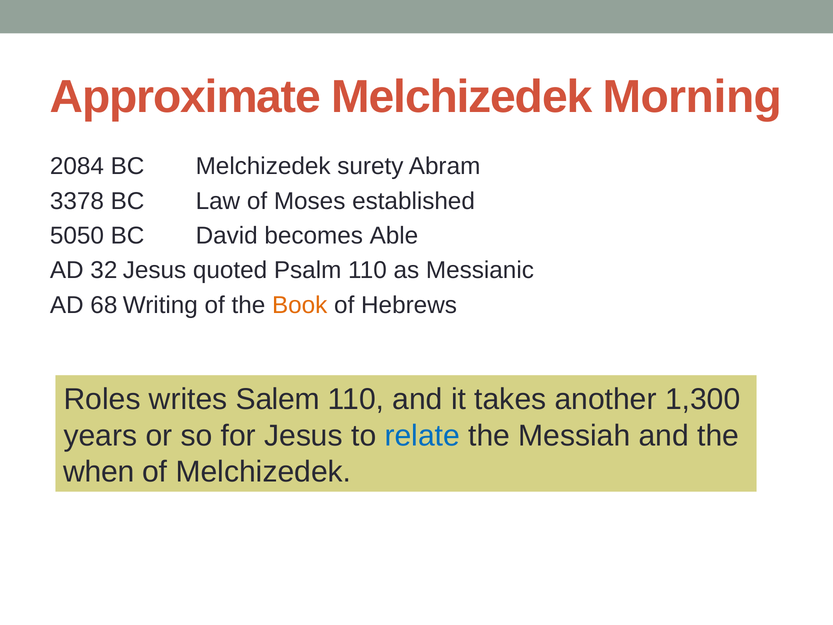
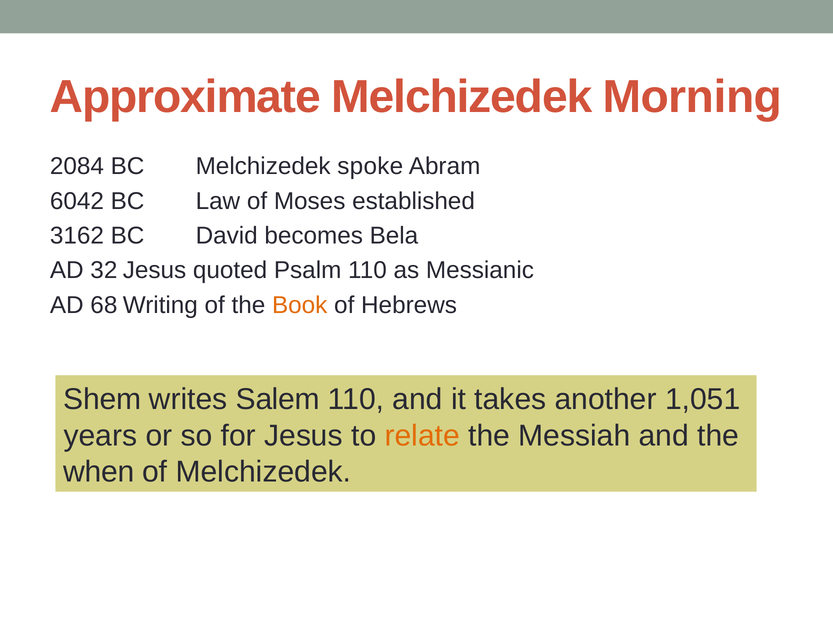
surety: surety -> spoke
3378: 3378 -> 6042
5050: 5050 -> 3162
Able: Able -> Bela
Roles: Roles -> Shem
1,300: 1,300 -> 1,051
relate colour: blue -> orange
